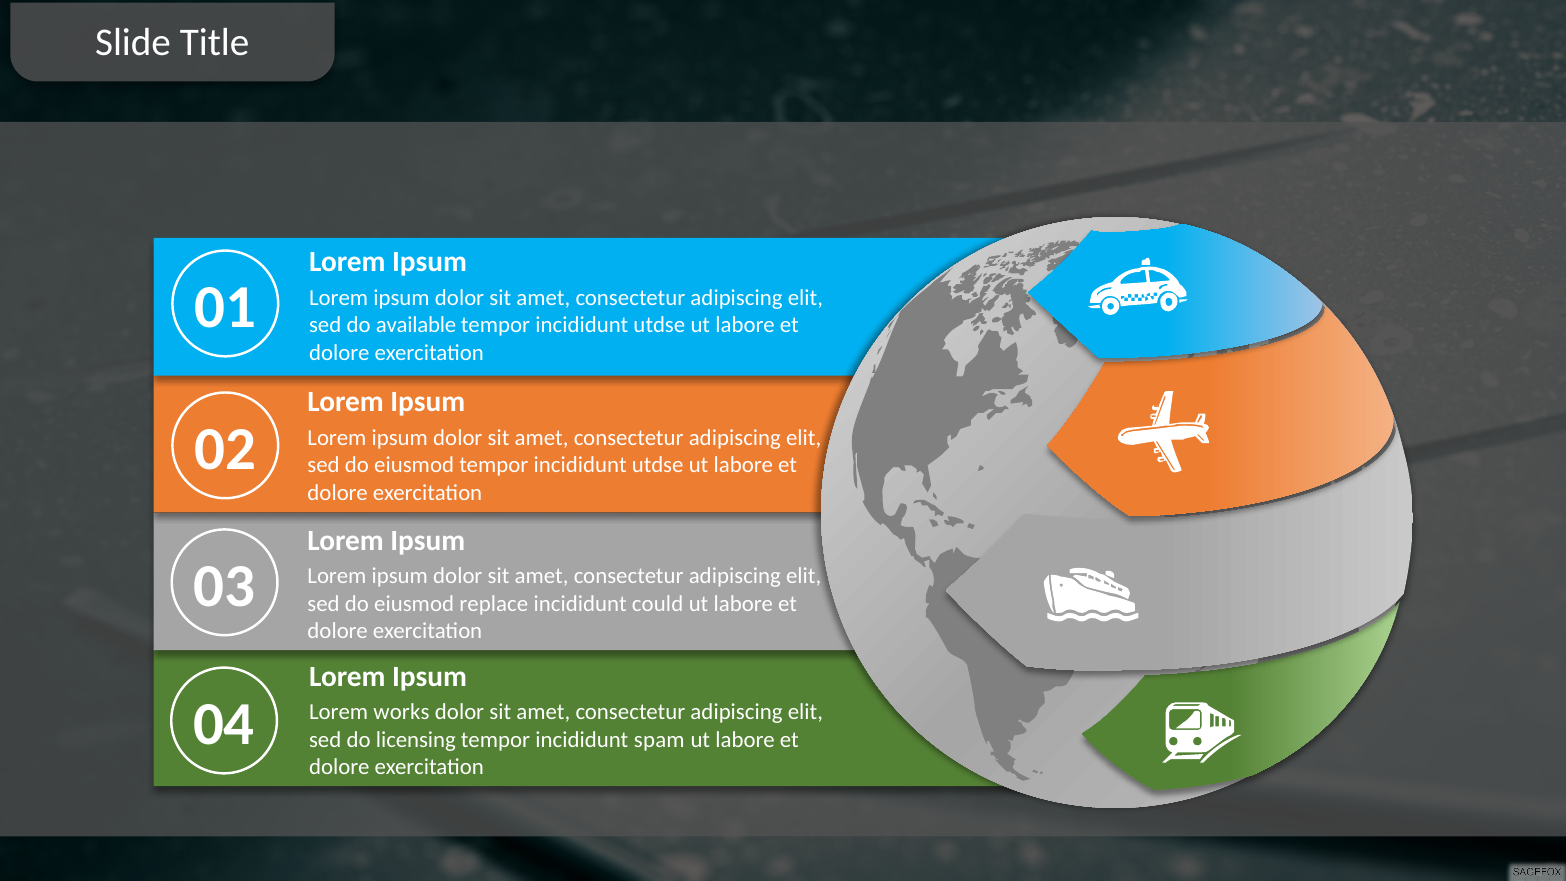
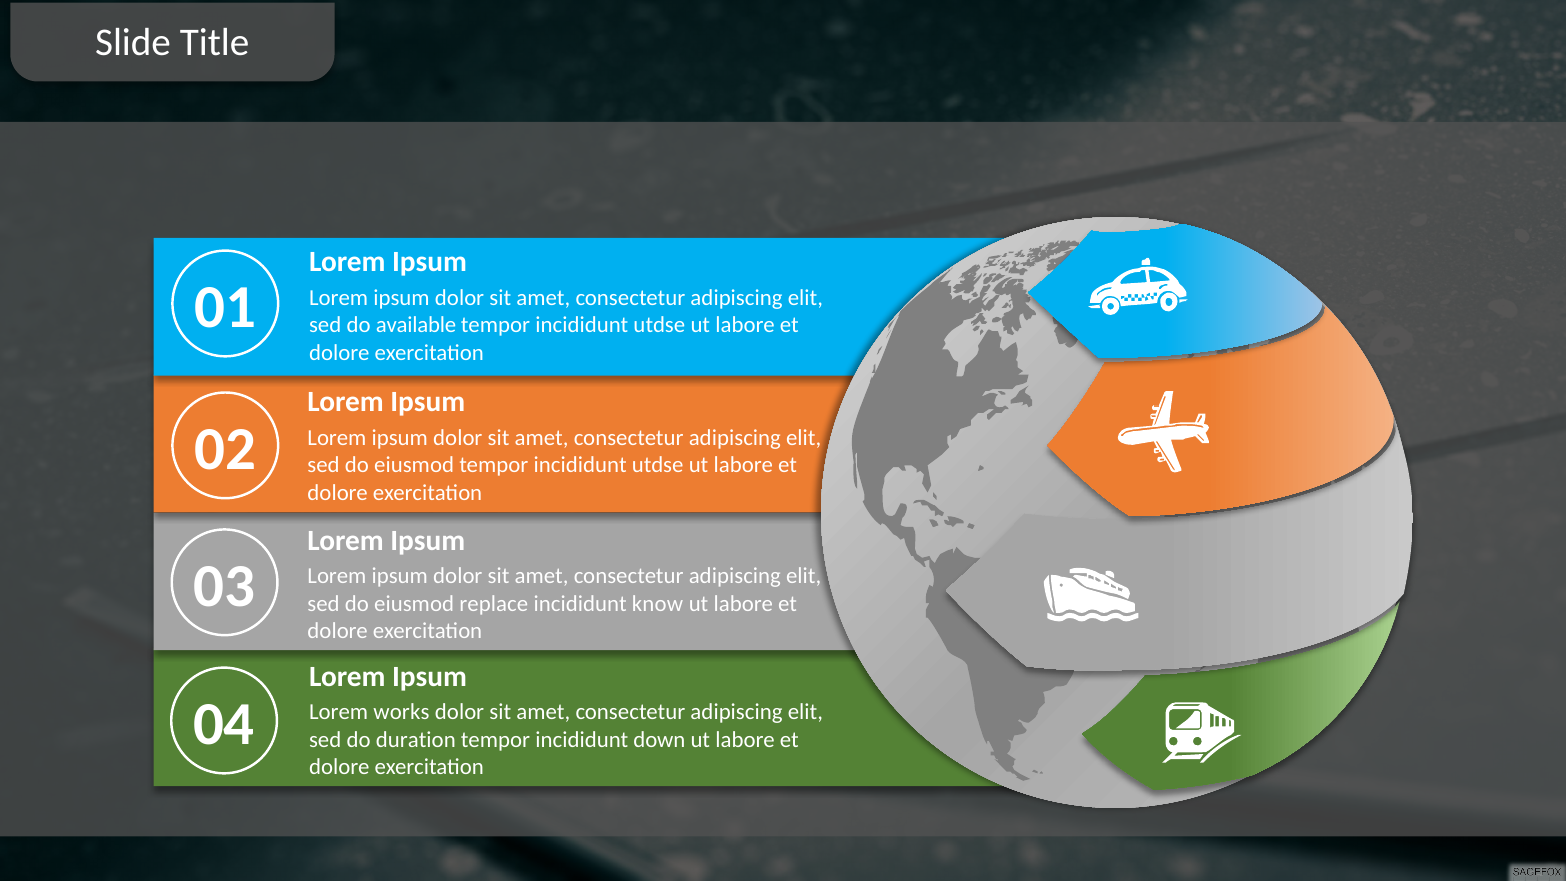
could: could -> know
licensing: licensing -> duration
spam: spam -> down
